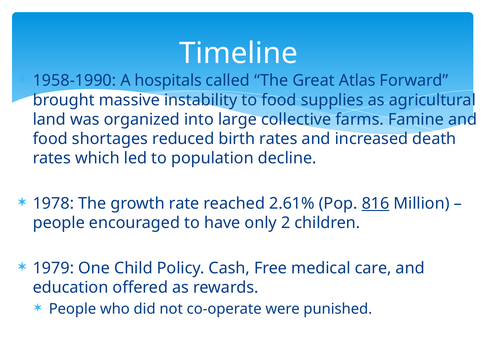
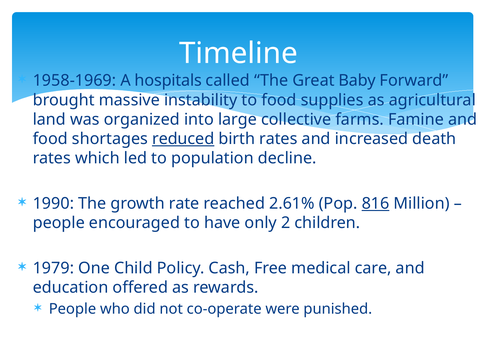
1958-1990: 1958-1990 -> 1958-1969
Atlas: Atlas -> Baby
reduced underline: none -> present
1978: 1978 -> 1990
